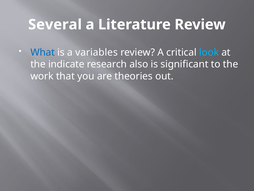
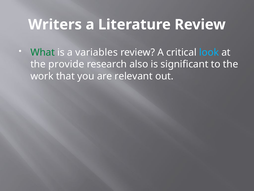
Several: Several -> Writers
What colour: blue -> green
indicate: indicate -> provide
theories: theories -> relevant
